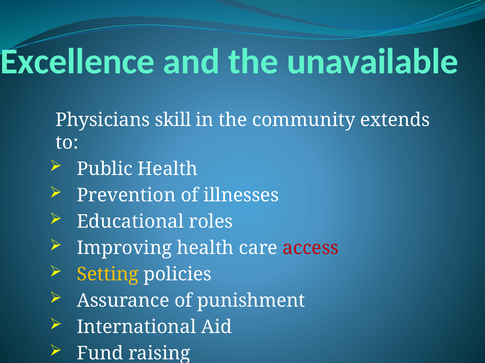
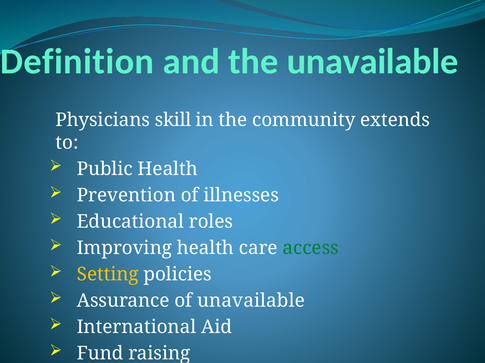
Excellence: Excellence -> Definition
access colour: red -> green
of punishment: punishment -> unavailable
